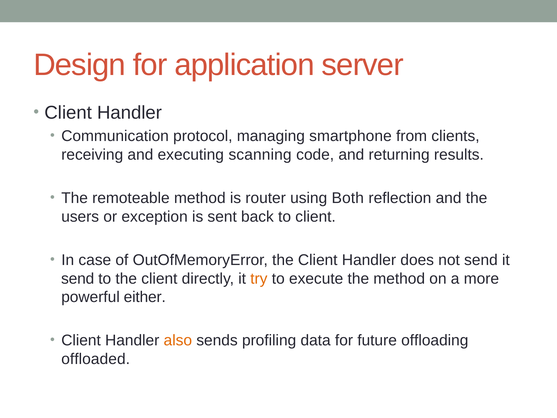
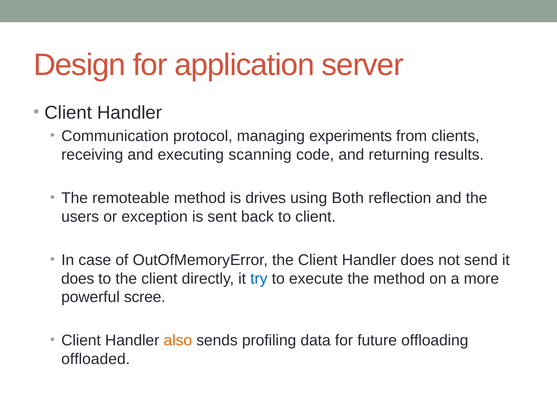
smartphone: smartphone -> experiments
router: router -> drives
send at (78, 278): send -> does
try colour: orange -> blue
either: either -> scree
